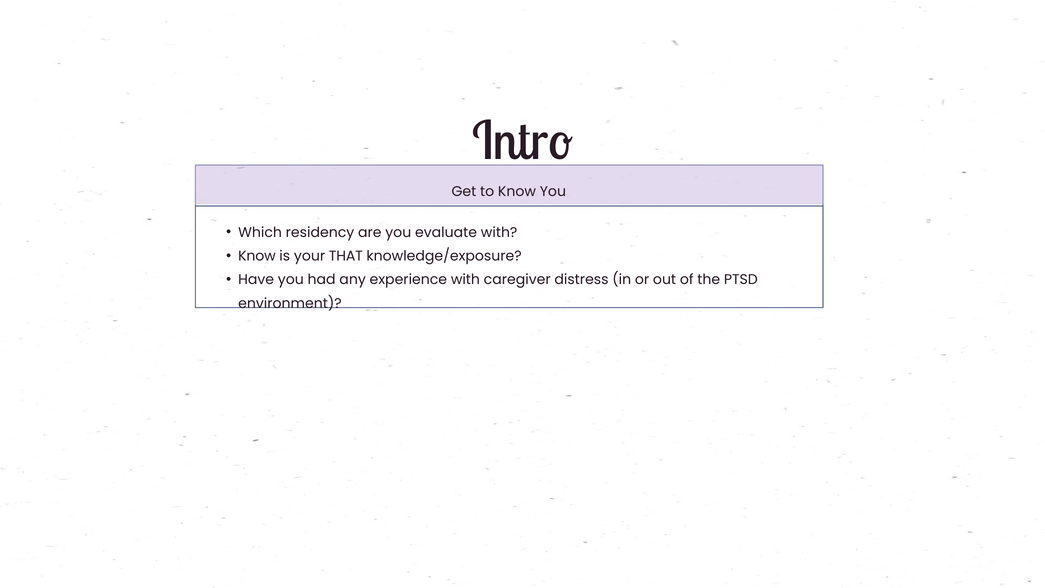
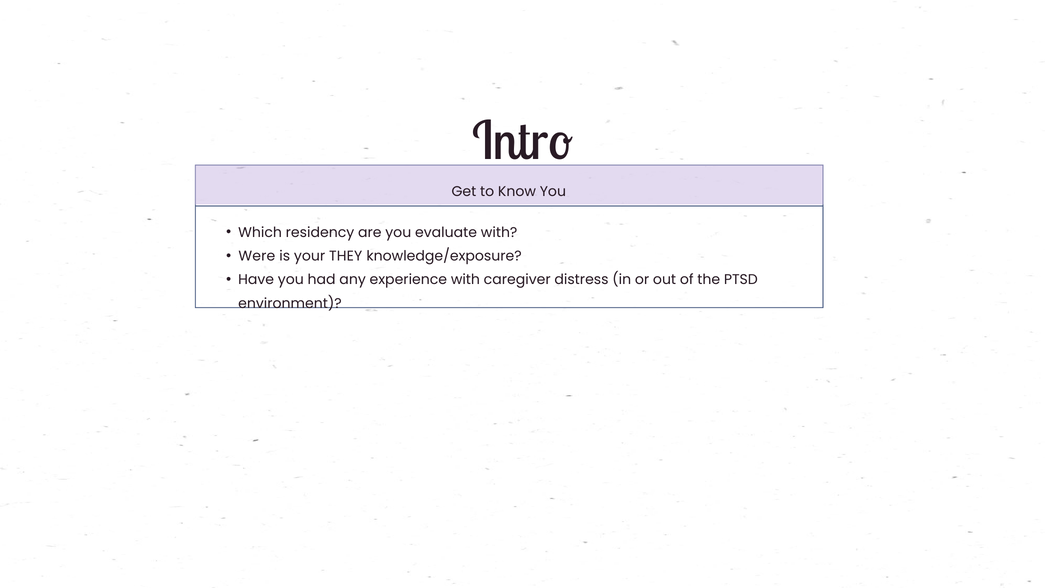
Know at (257, 256): Know -> Were
THAT: THAT -> THEY
